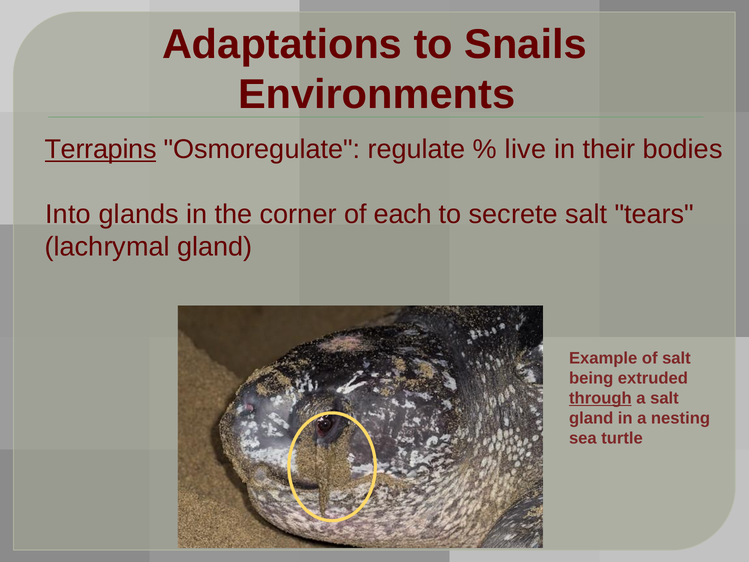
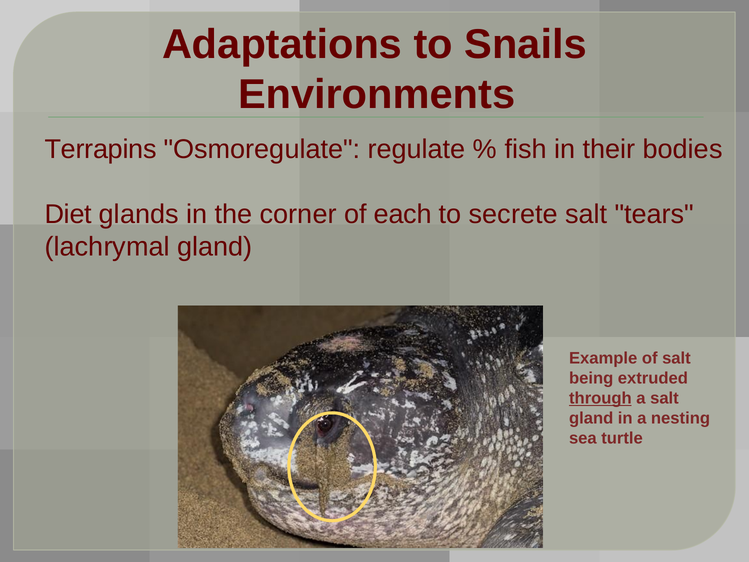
Terrapins underline: present -> none
live: live -> fish
Into: Into -> Diet
